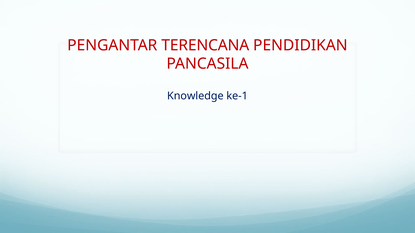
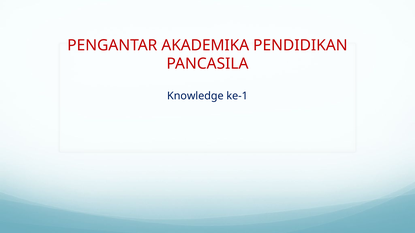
TERENCANA: TERENCANA -> AKADEMIKA
